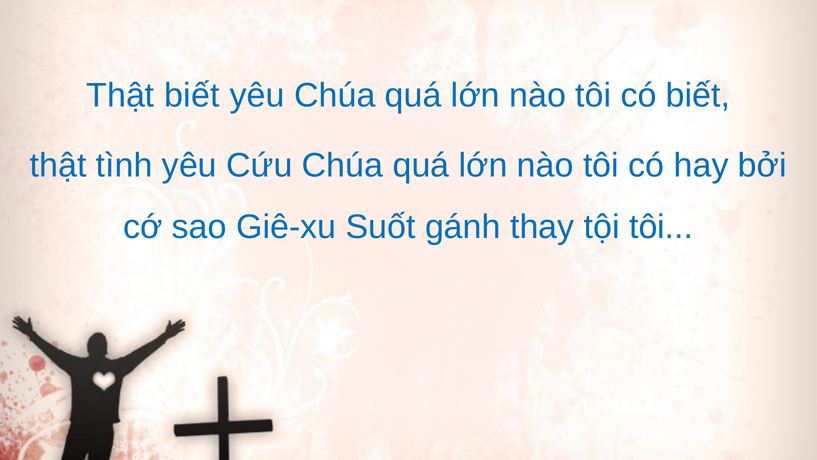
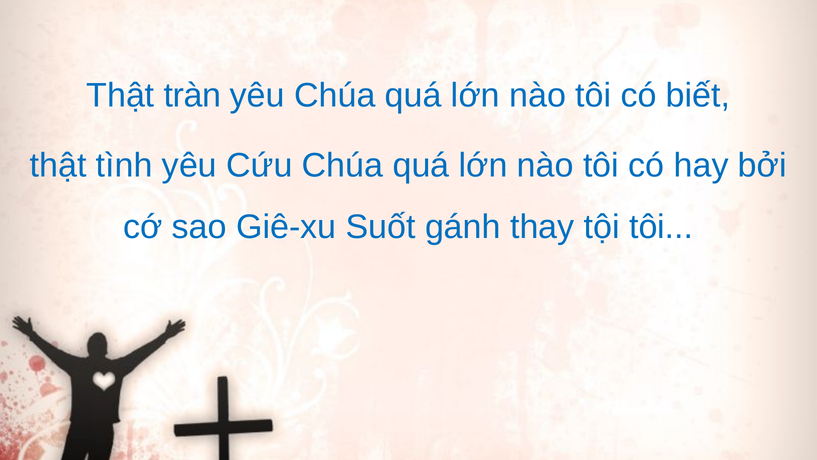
Thật biết: biết -> tràn
